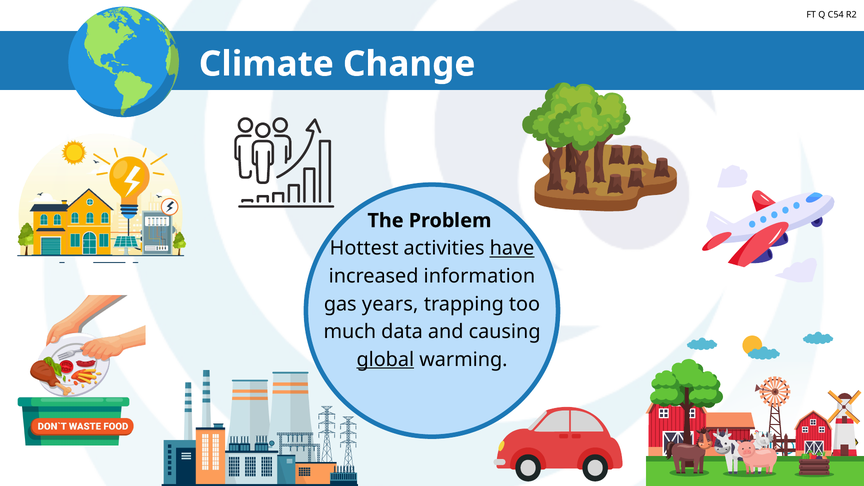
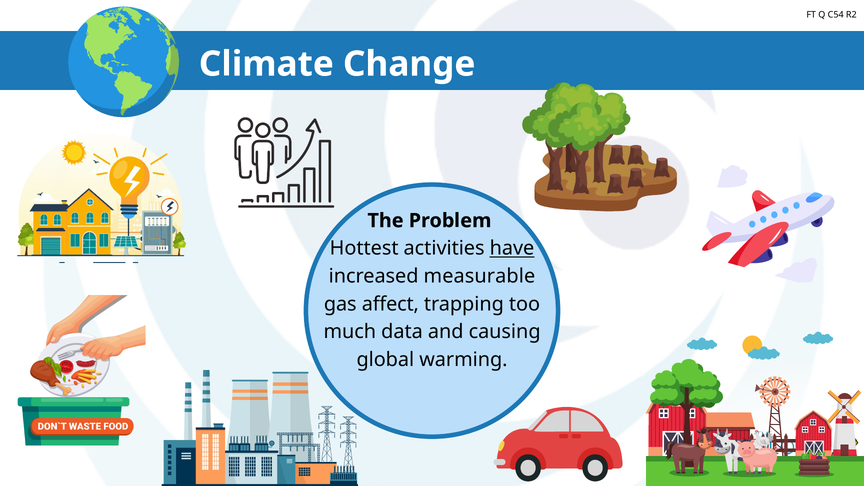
information: information -> measurable
years: years -> affect
global underline: present -> none
